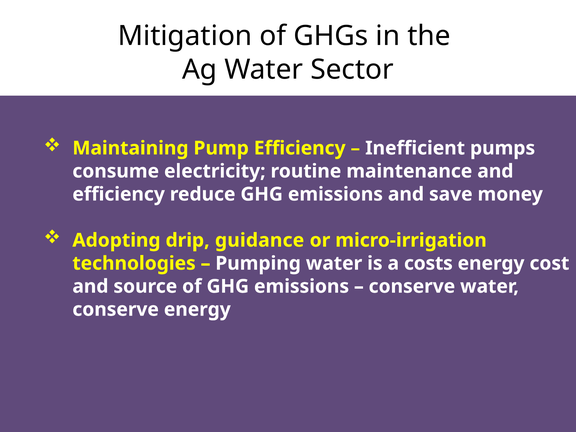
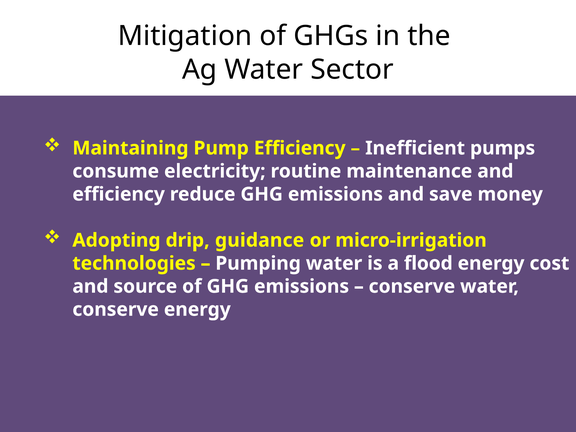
costs: costs -> flood
